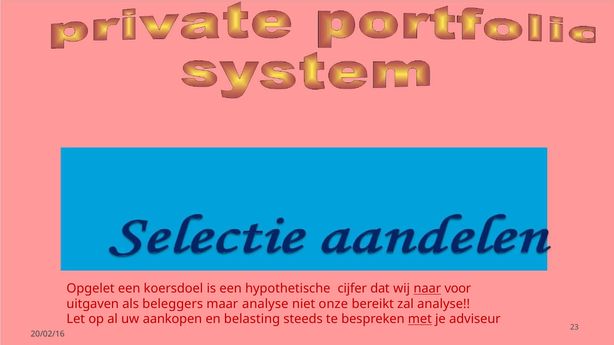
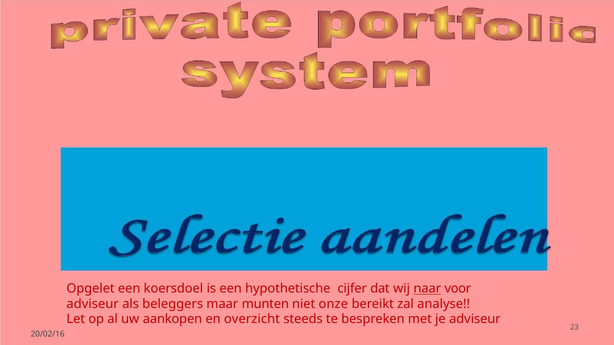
uitgaven at (93, 304): uitgaven -> adviseur
maar analyse: analyse -> munten
belasting: belasting -> overzicht
met underline: present -> none
